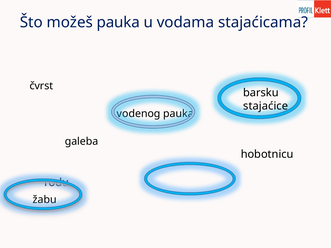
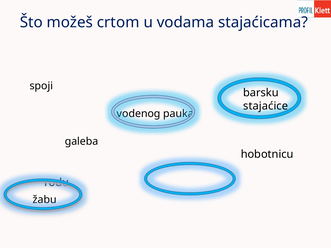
možeš pauka: pauka -> crtom
čvrst: čvrst -> spoji
